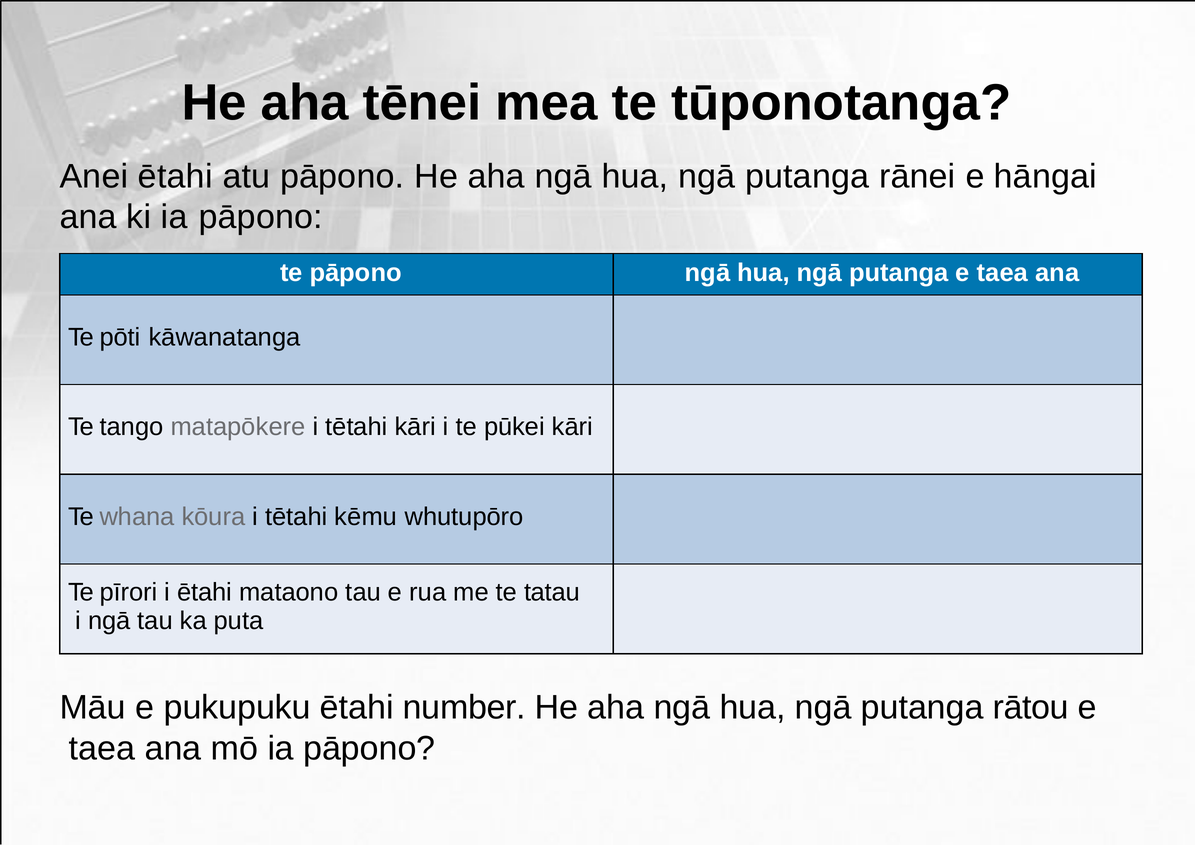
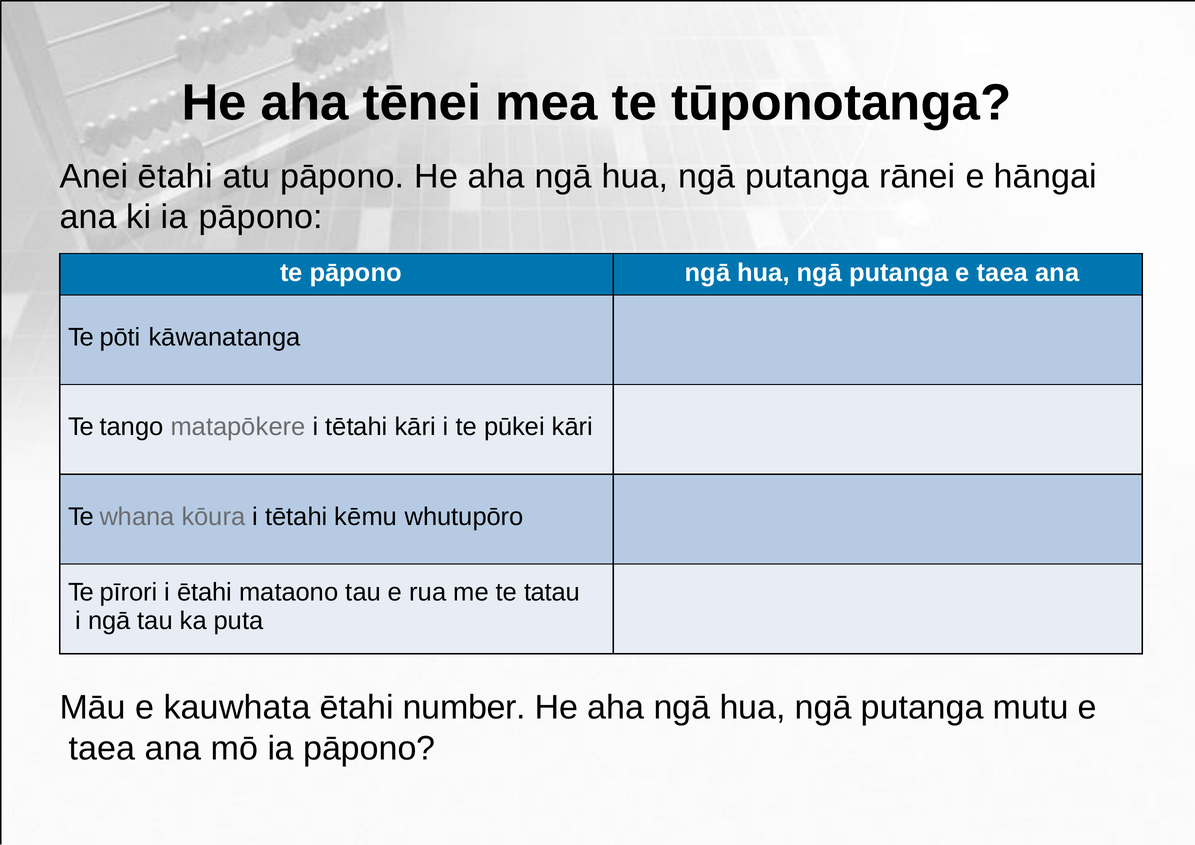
pukupuku: pukupuku -> kauwhata
rātou: rātou -> mutu
